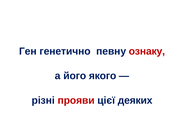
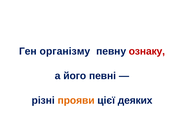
генетично: генетично -> організму
якого: якого -> певні
прояви colour: red -> orange
